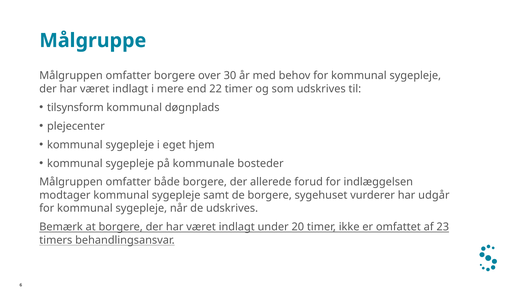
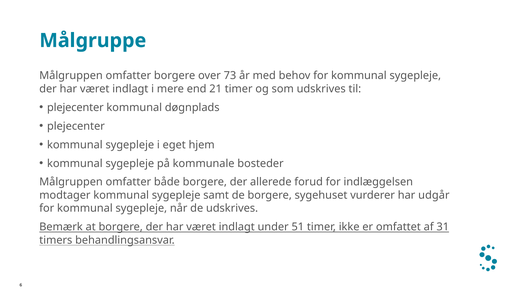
30: 30 -> 73
22: 22 -> 21
tilsynsform at (75, 107): tilsynsform -> plejecenter
20: 20 -> 51
23: 23 -> 31
